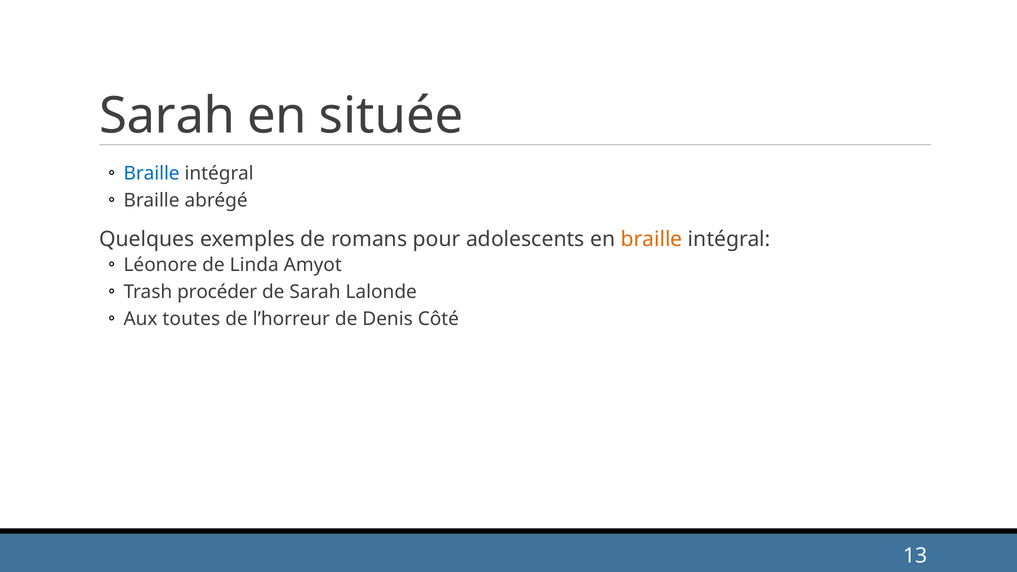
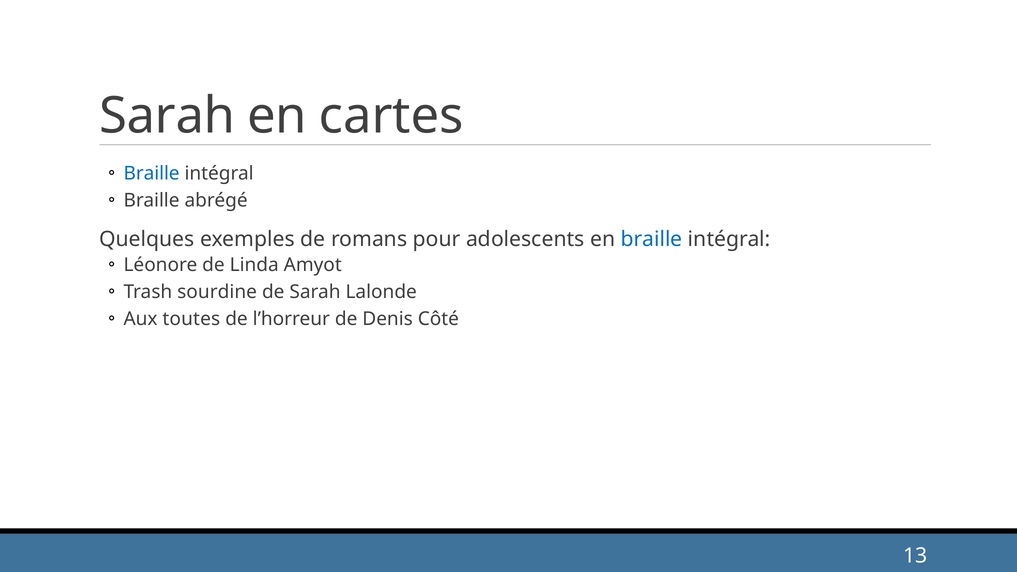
située: située -> cartes
braille at (652, 239) colour: orange -> blue
procéder: procéder -> sourdine
